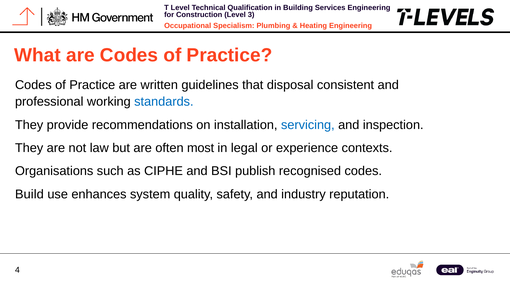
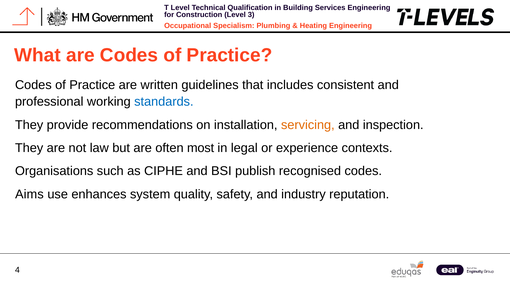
disposal: disposal -> includes
servicing colour: blue -> orange
Build: Build -> Aims
